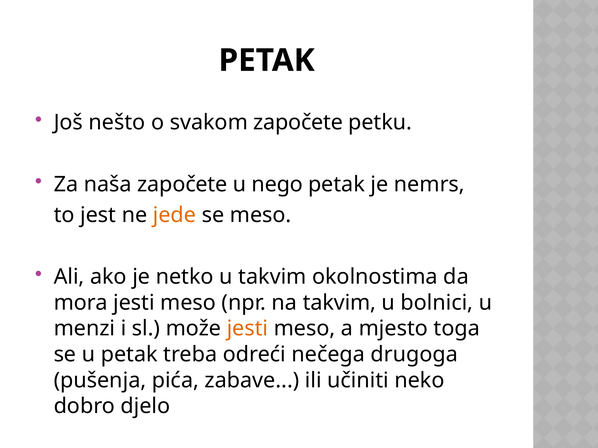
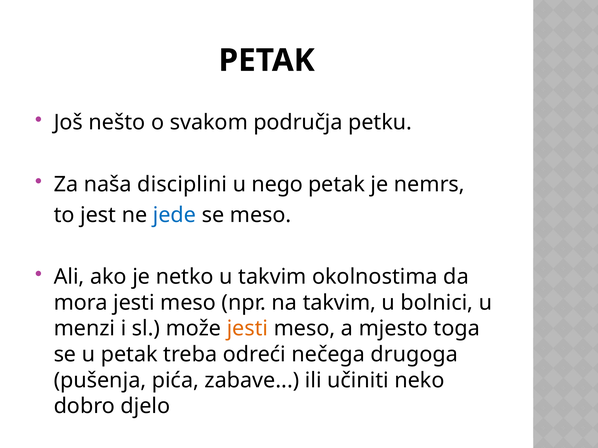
svakom započete: započete -> područja
naša započete: započete -> disciplini
jede colour: orange -> blue
